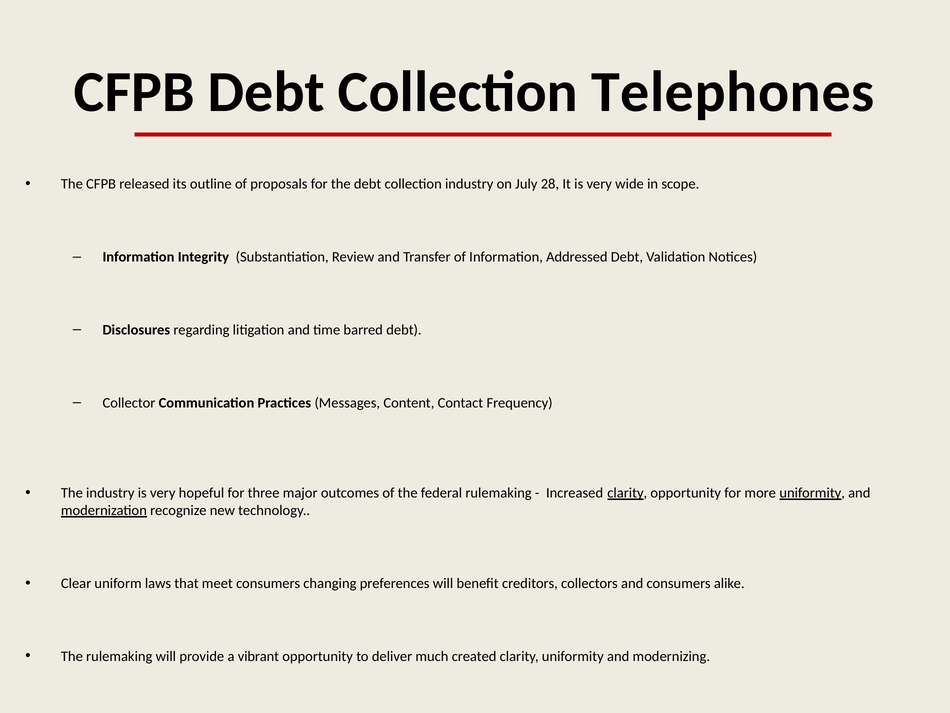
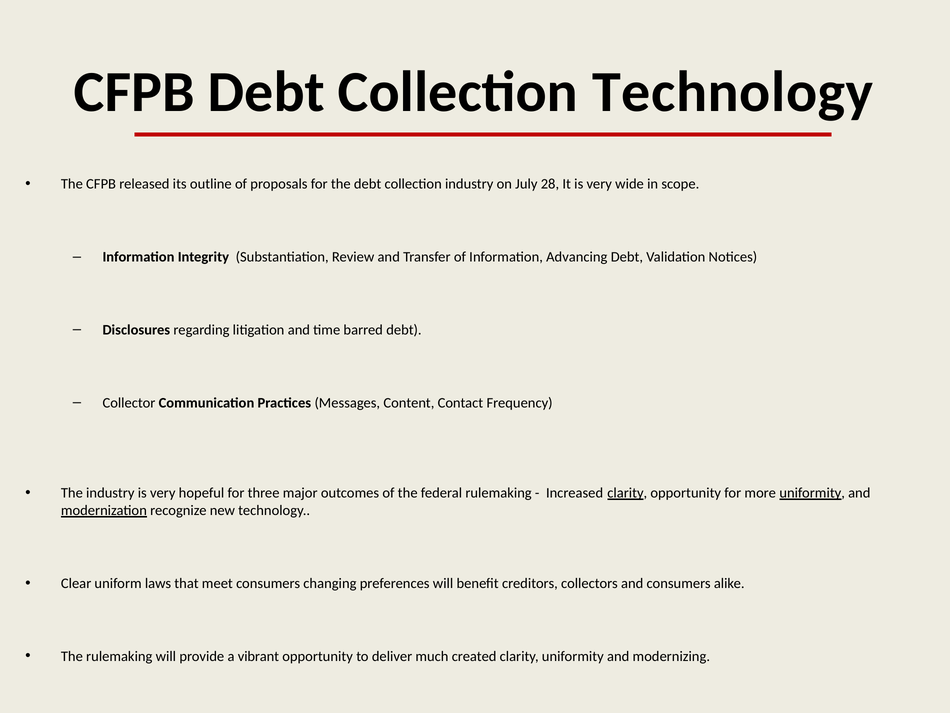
Collection Telephones: Telephones -> Technology
Addressed: Addressed -> Advancing
